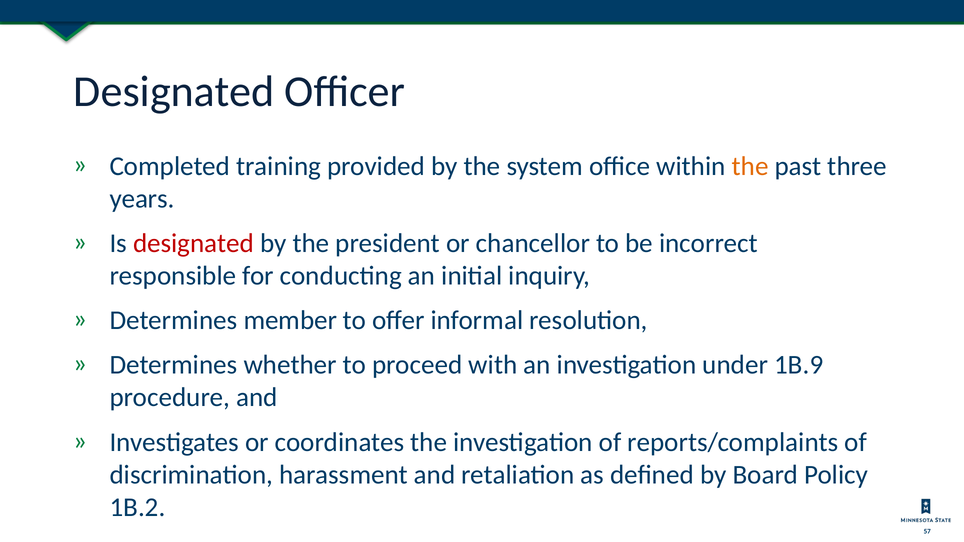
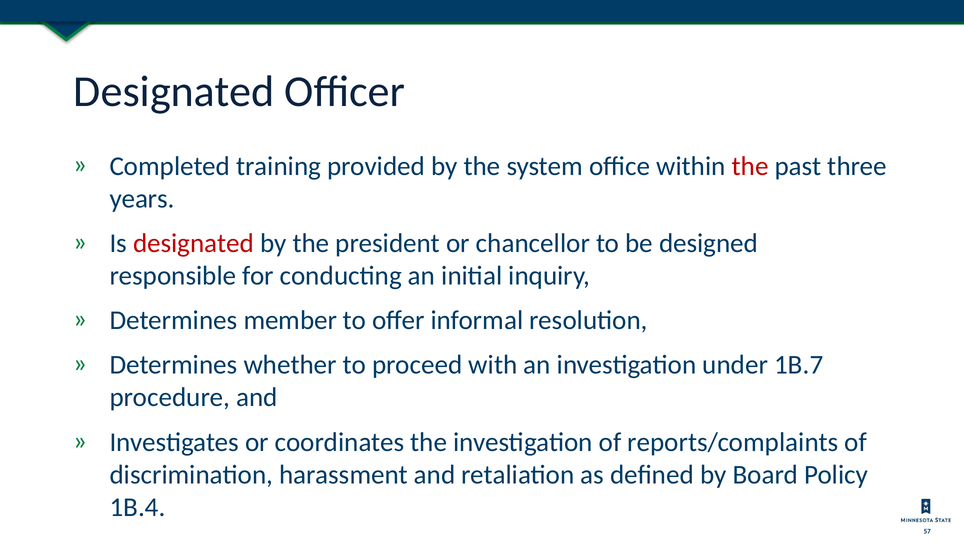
the at (750, 166) colour: orange -> red
incorrect: incorrect -> designed
1B.9: 1B.9 -> 1B.7
1B.2: 1B.2 -> 1B.4
